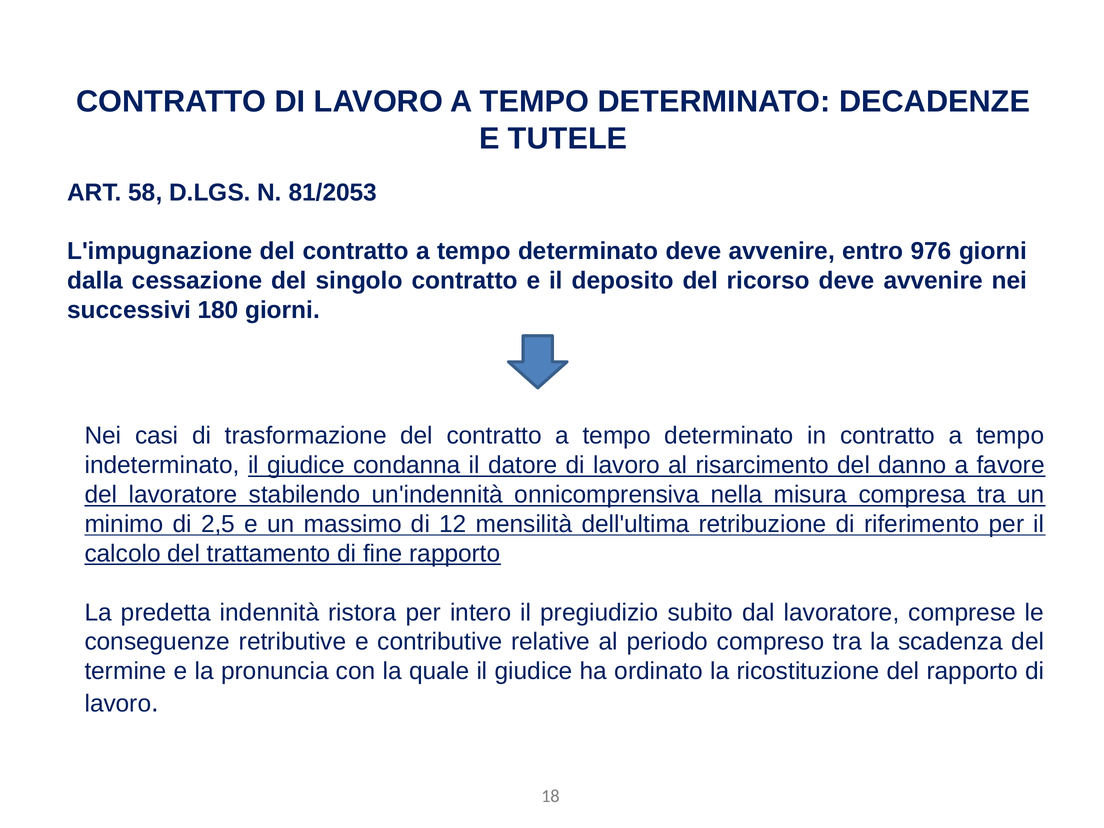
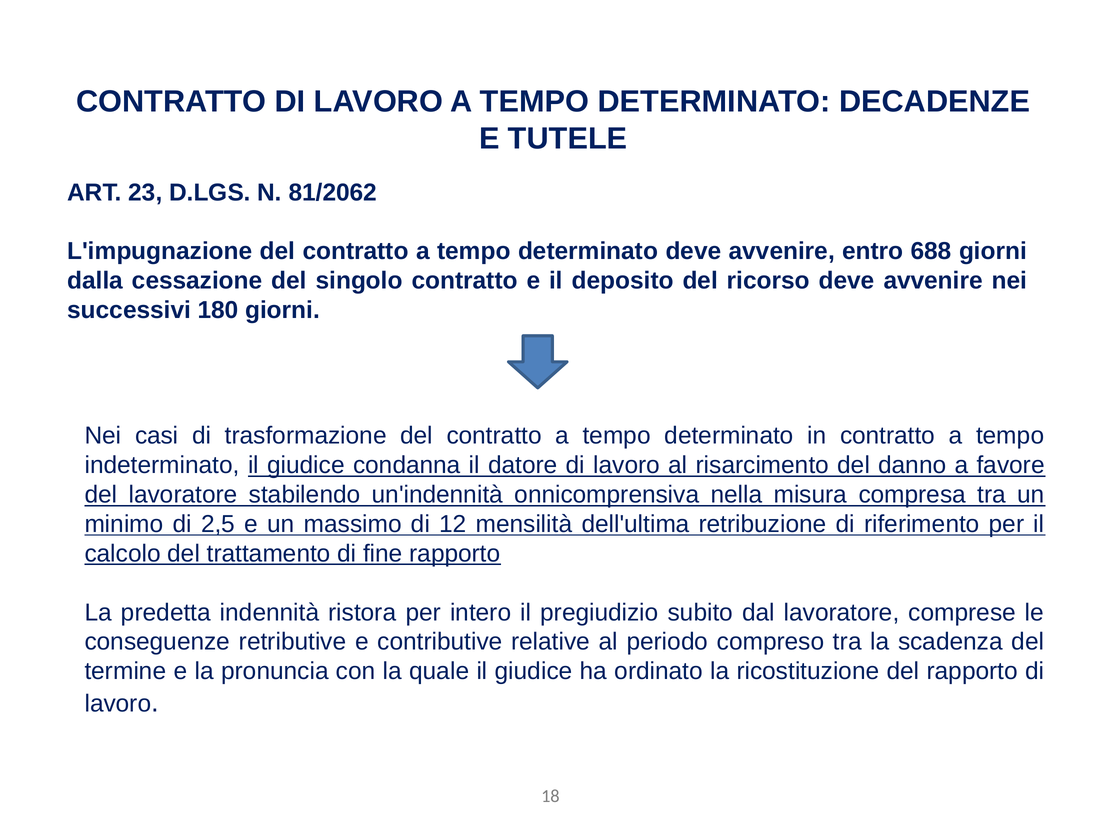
58: 58 -> 23
81/2053: 81/2053 -> 81/2062
976: 976 -> 688
